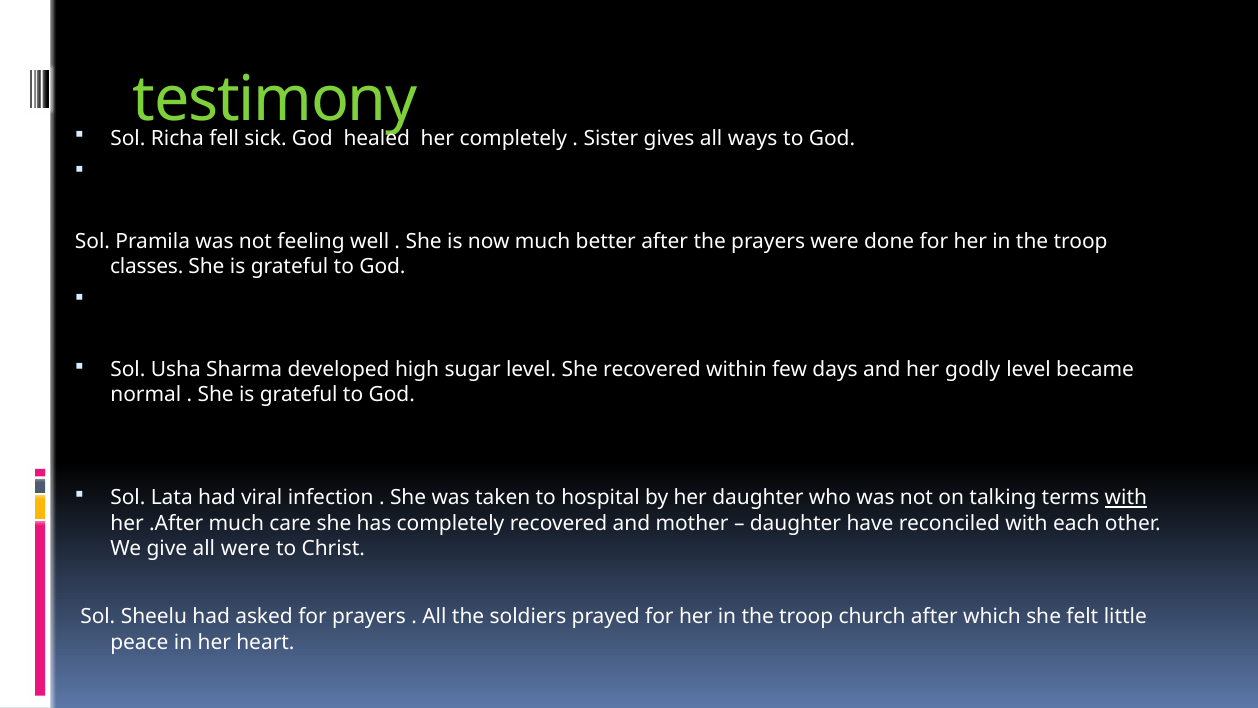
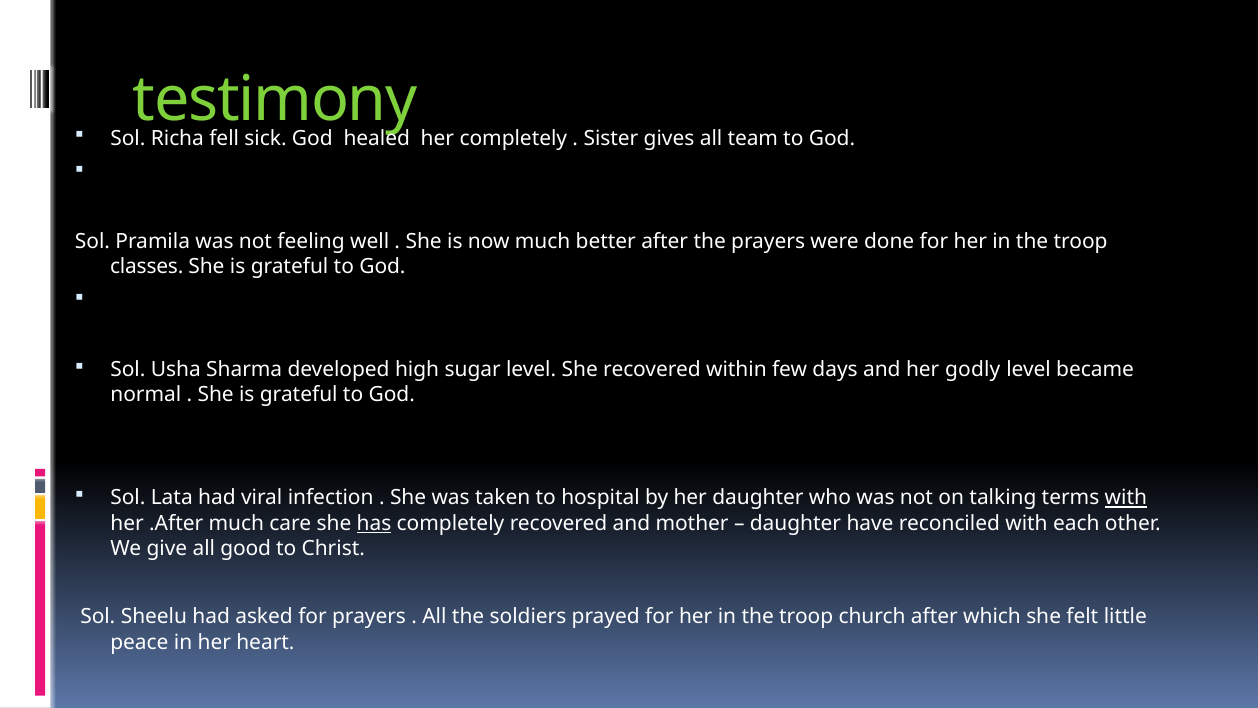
ways: ways -> team
has underline: none -> present
all were: were -> good
